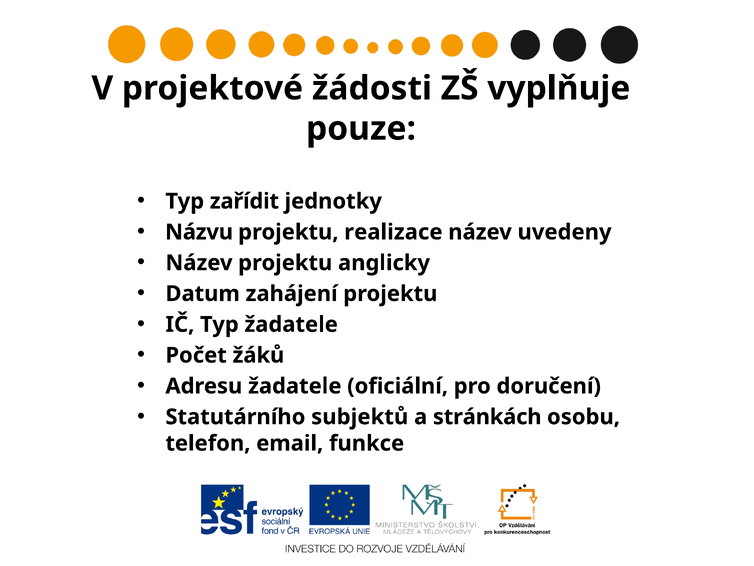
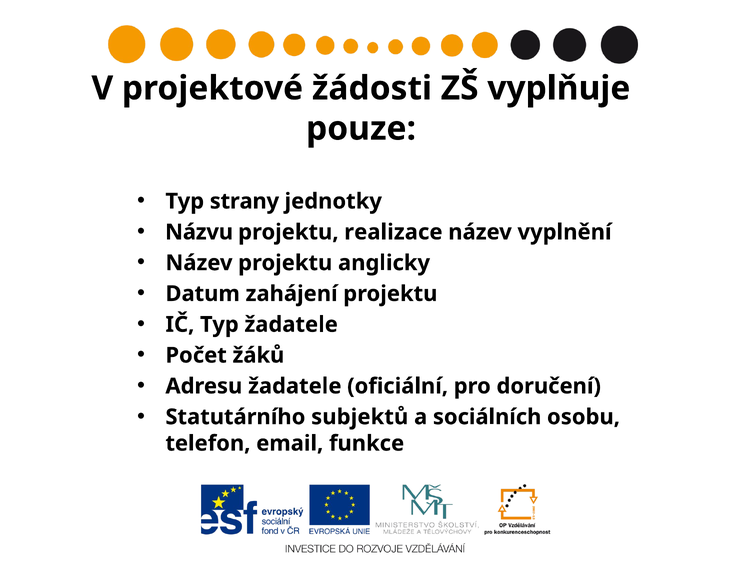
zařídit: zařídit -> strany
uvedeny: uvedeny -> vyplnění
stránkách: stránkách -> sociálních
